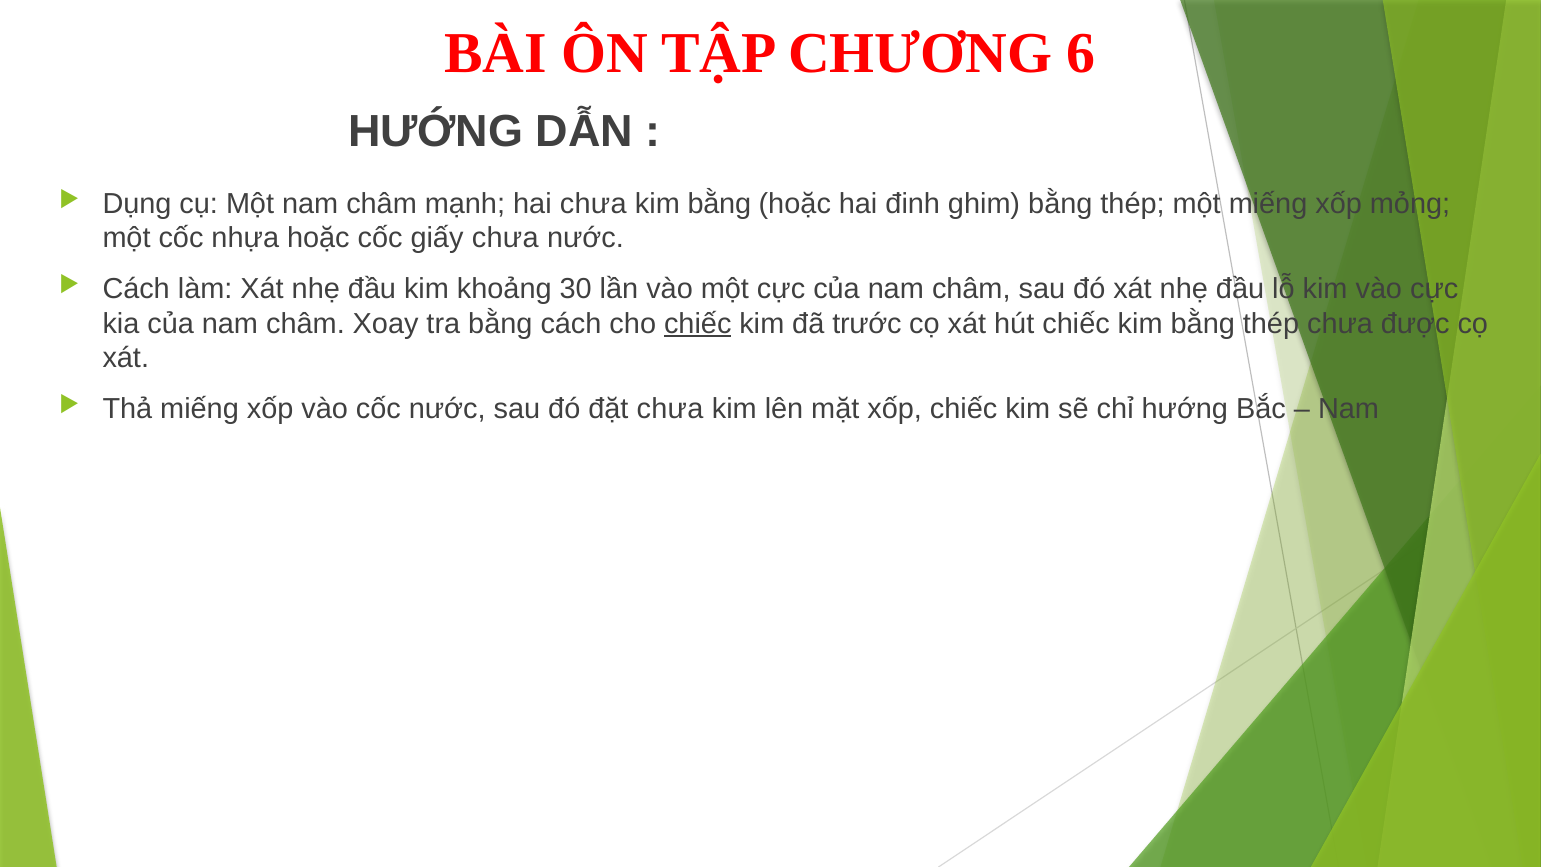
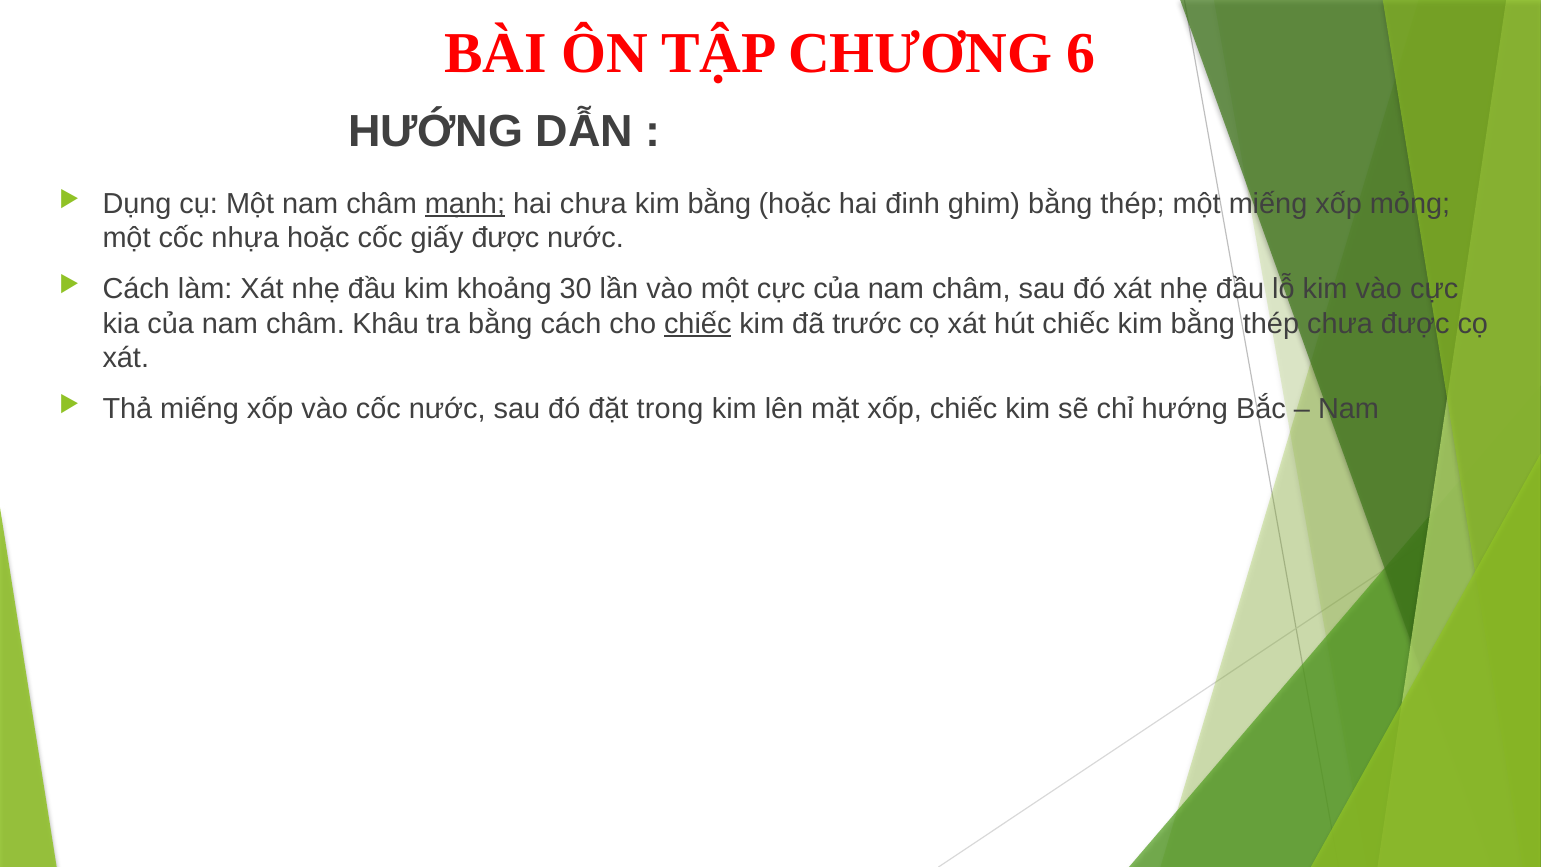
mạnh underline: none -> present
giấy chưa: chưa -> được
Xoay: Xoay -> Khâu
đặt chưa: chưa -> trong
